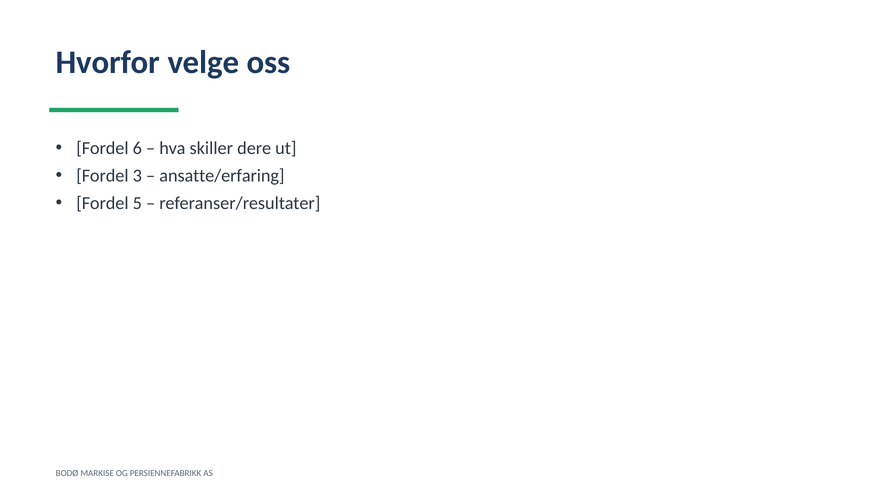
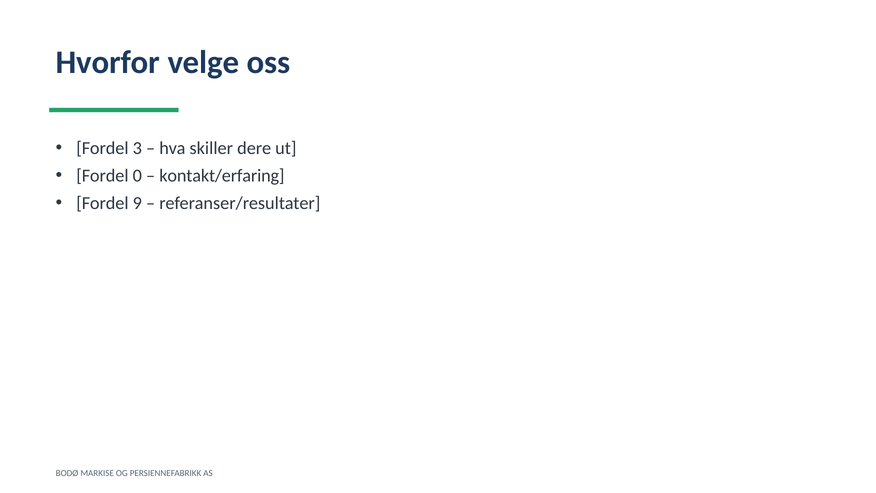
6: 6 -> 3
3: 3 -> 0
ansatte/erfaring: ansatte/erfaring -> kontakt/erfaring
5: 5 -> 9
